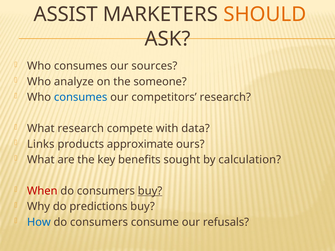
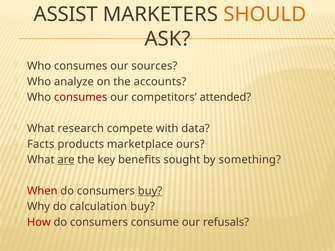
someone: someone -> accounts
consumes at (81, 97) colour: blue -> red
competitors research: research -> attended
Links: Links -> Facts
approximate: approximate -> marketplace
are underline: none -> present
calculation: calculation -> something
predictions: predictions -> calculation
How colour: blue -> red
